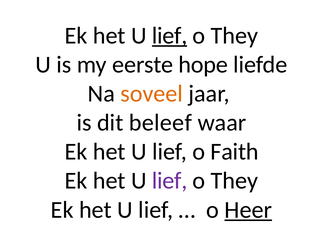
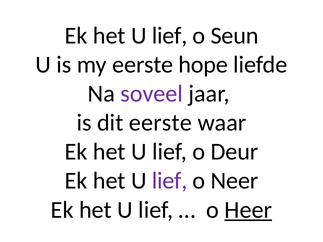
lief at (170, 36) underline: present -> none
They at (234, 36): They -> Seun
soveel colour: orange -> purple
dit beleef: beleef -> eerste
Faith: Faith -> Deur
They at (234, 181): They -> Neer
